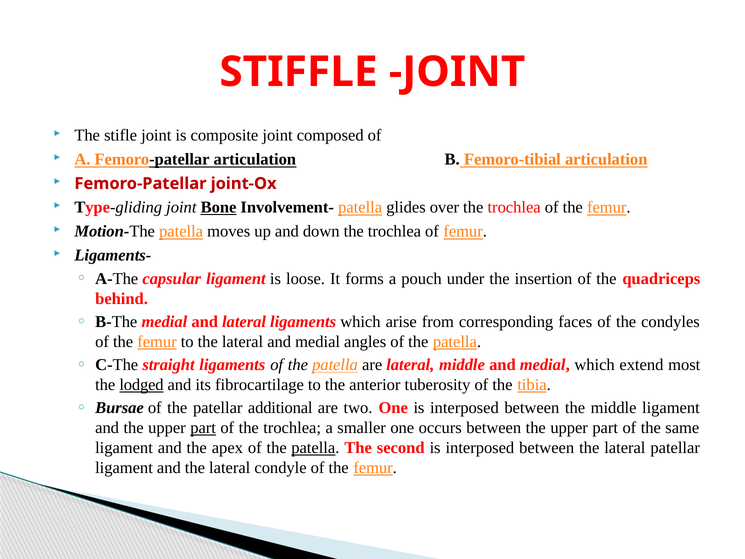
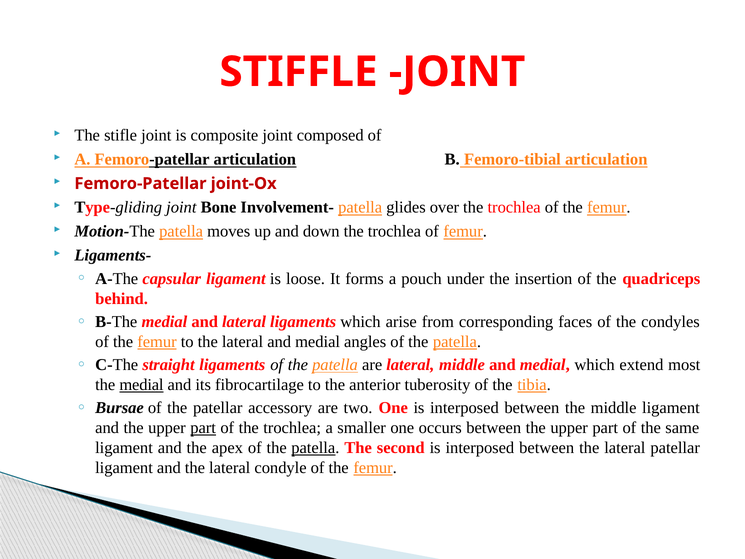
Bone underline: present -> none
the lodged: lodged -> medial
additional: additional -> accessory
